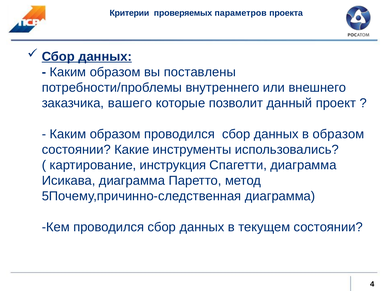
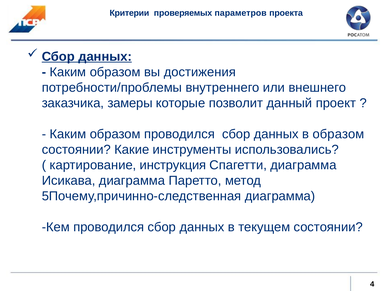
поставлены: поставлены -> достижения
вашего: вашего -> замеры
